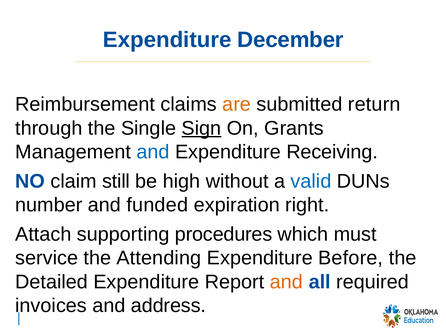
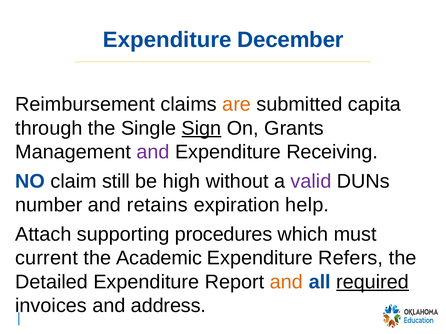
return: return -> capita
and at (153, 152) colour: blue -> purple
valid colour: blue -> purple
funded: funded -> retains
right: right -> help
service: service -> current
Attending: Attending -> Academic
Before: Before -> Refers
required underline: none -> present
